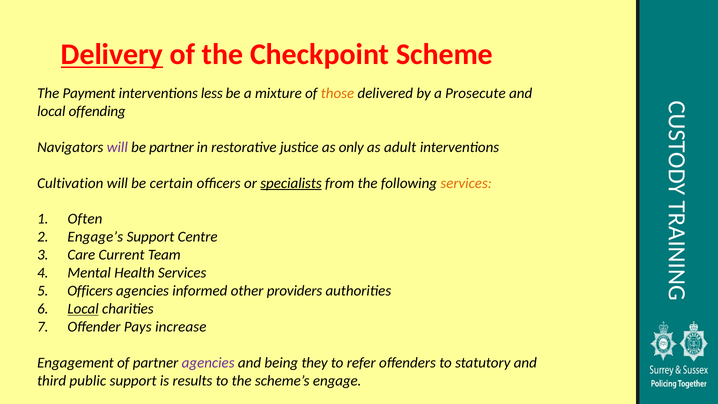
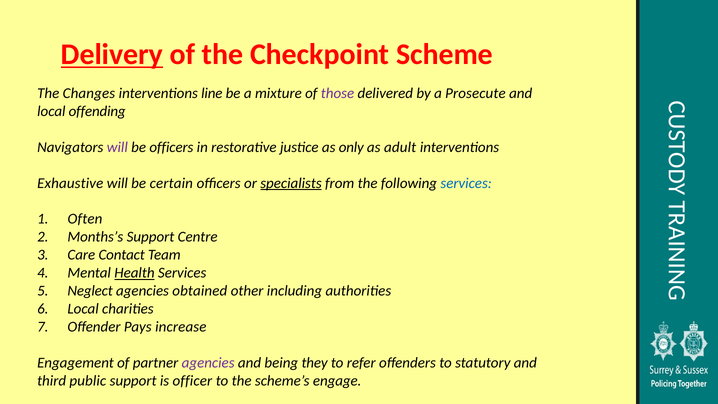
Payment: Payment -> Changes
less: less -> line
those colour: orange -> purple
be partner: partner -> officers
Cultivation: Cultivation -> Exhaustive
services at (466, 183) colour: orange -> blue
Engage’s: Engage’s -> Months’s
Current: Current -> Contact
Health underline: none -> present
Officers at (90, 291): Officers -> Neglect
informed: informed -> obtained
providers: providers -> including
Local at (83, 309) underline: present -> none
results: results -> officer
